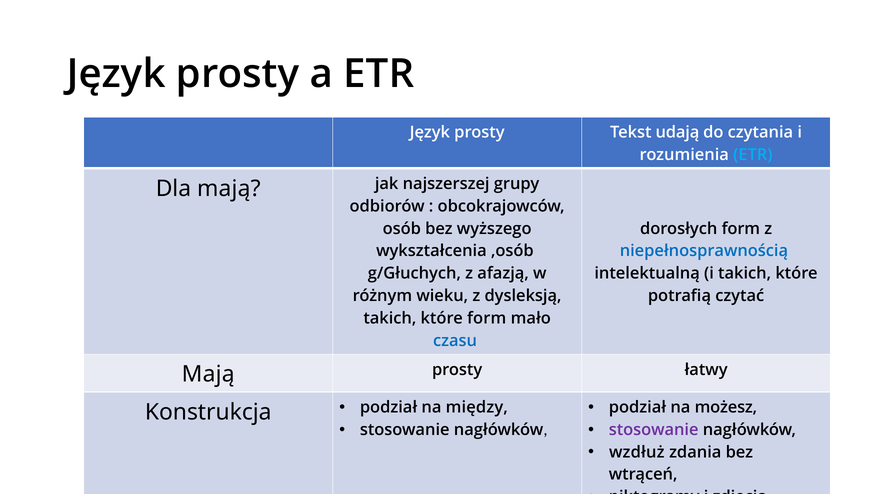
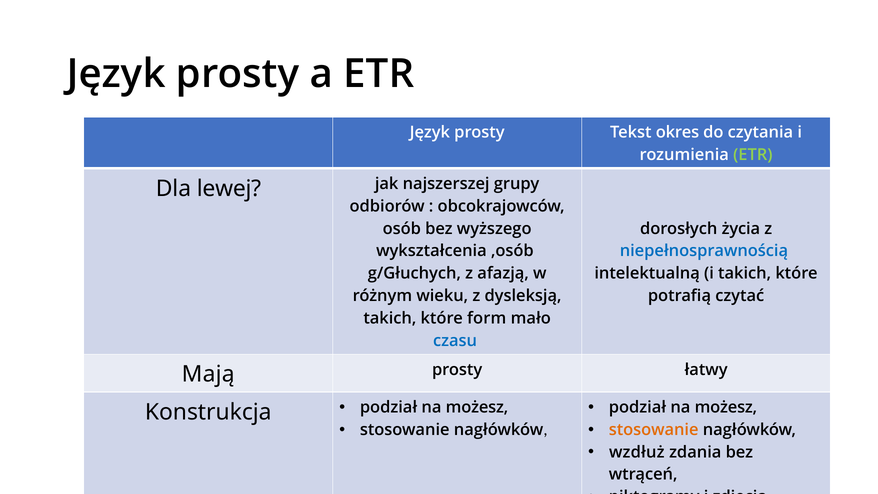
udają: udają -> okres
ETR at (753, 155) colour: light blue -> light green
Dla mają: mają -> lewej
dorosłych form: form -> życia
między at (477, 407): między -> możesz
stosowanie at (654, 430) colour: purple -> orange
